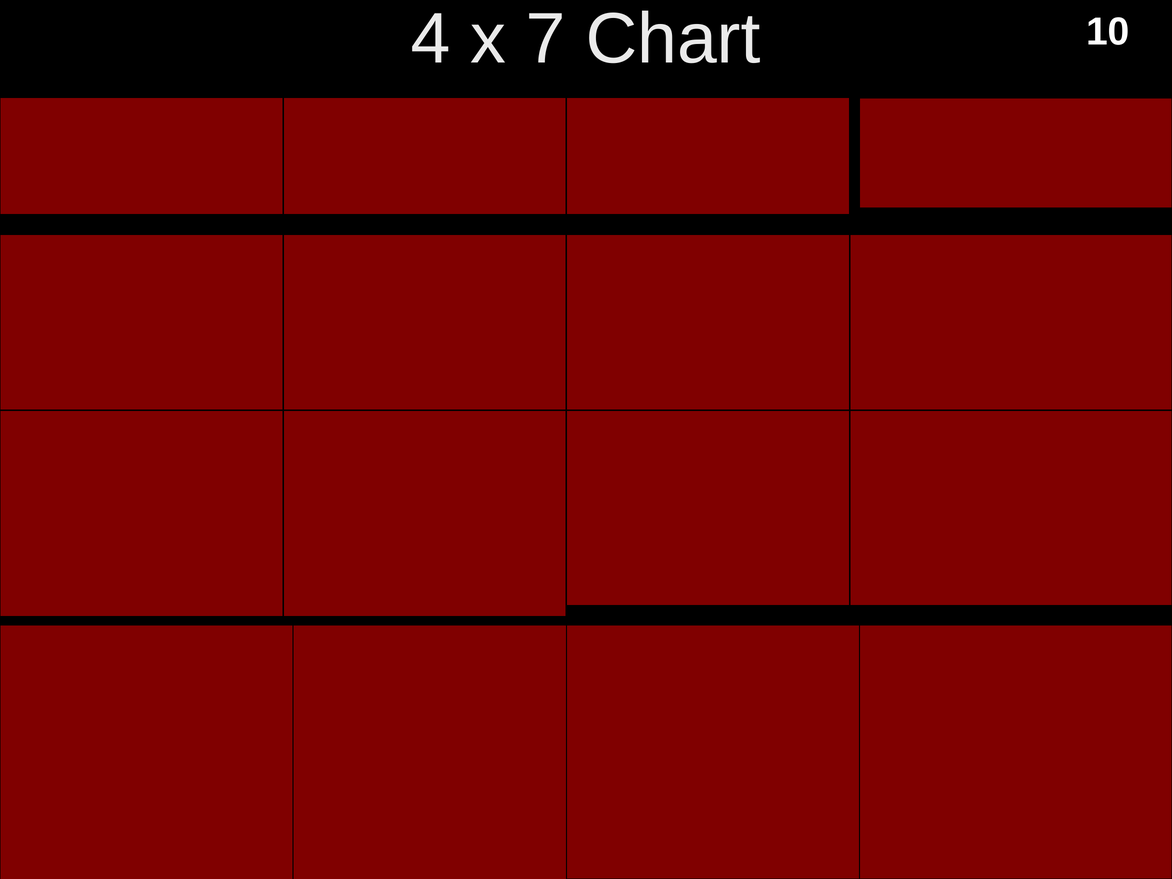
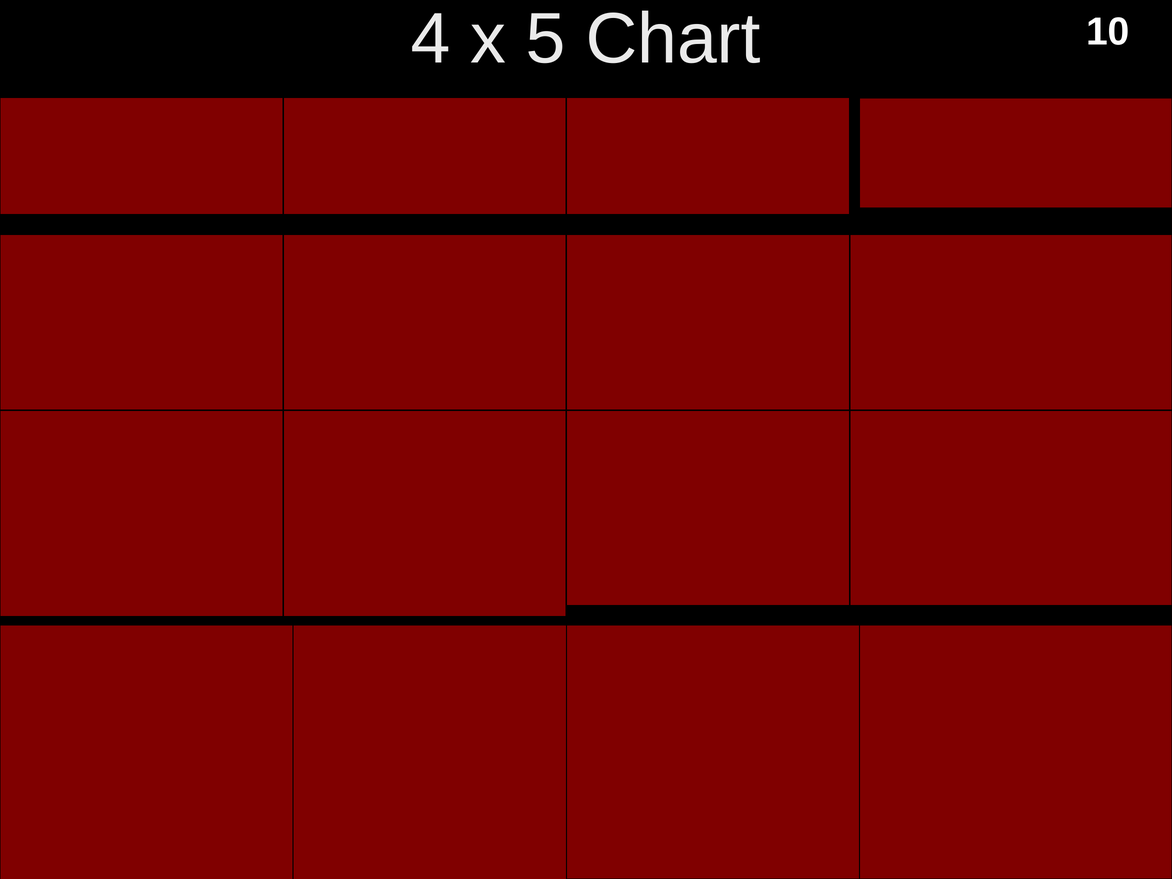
7: 7 -> 5
